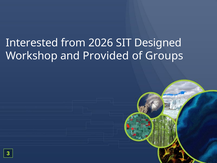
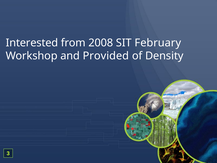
2026: 2026 -> 2008
Designed: Designed -> February
Groups: Groups -> Density
